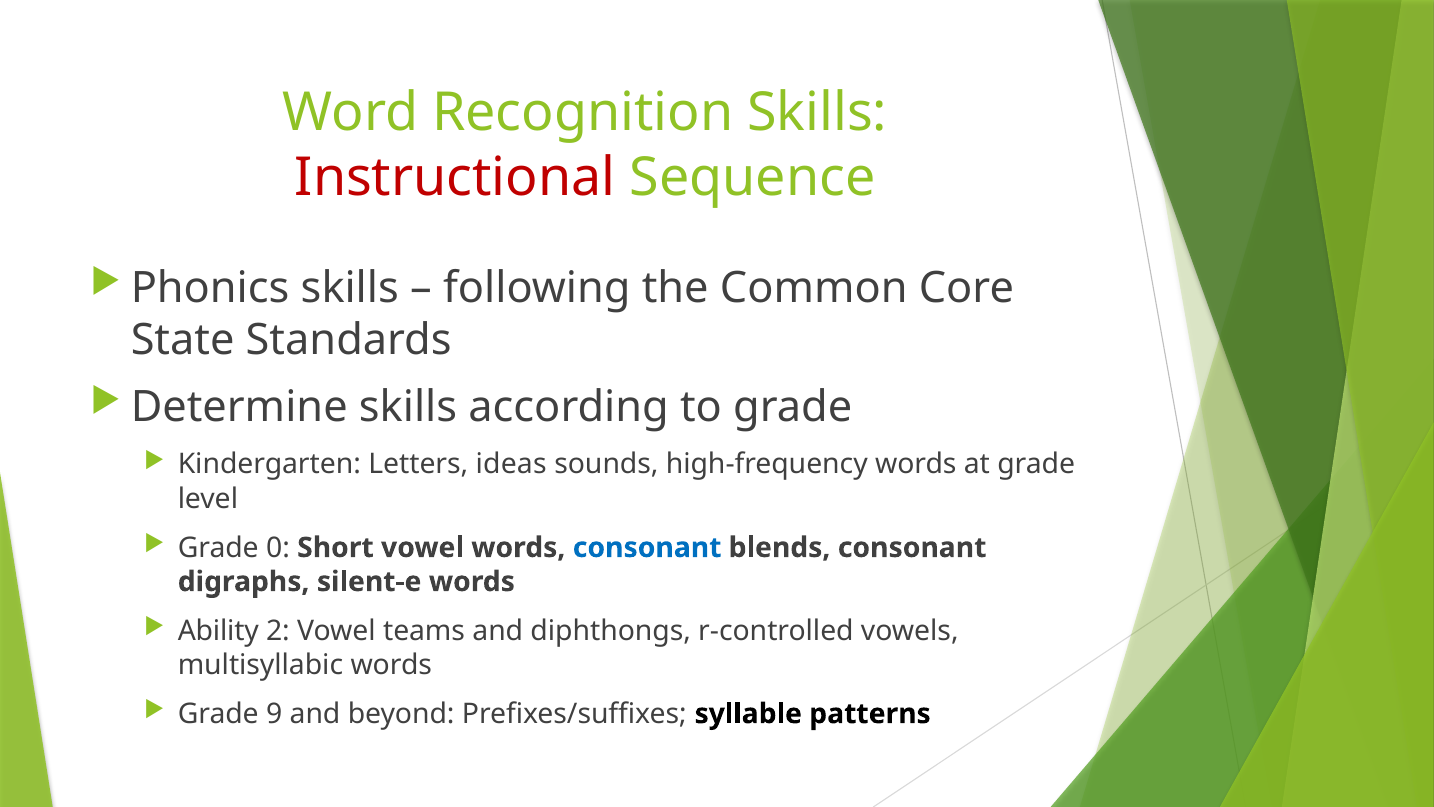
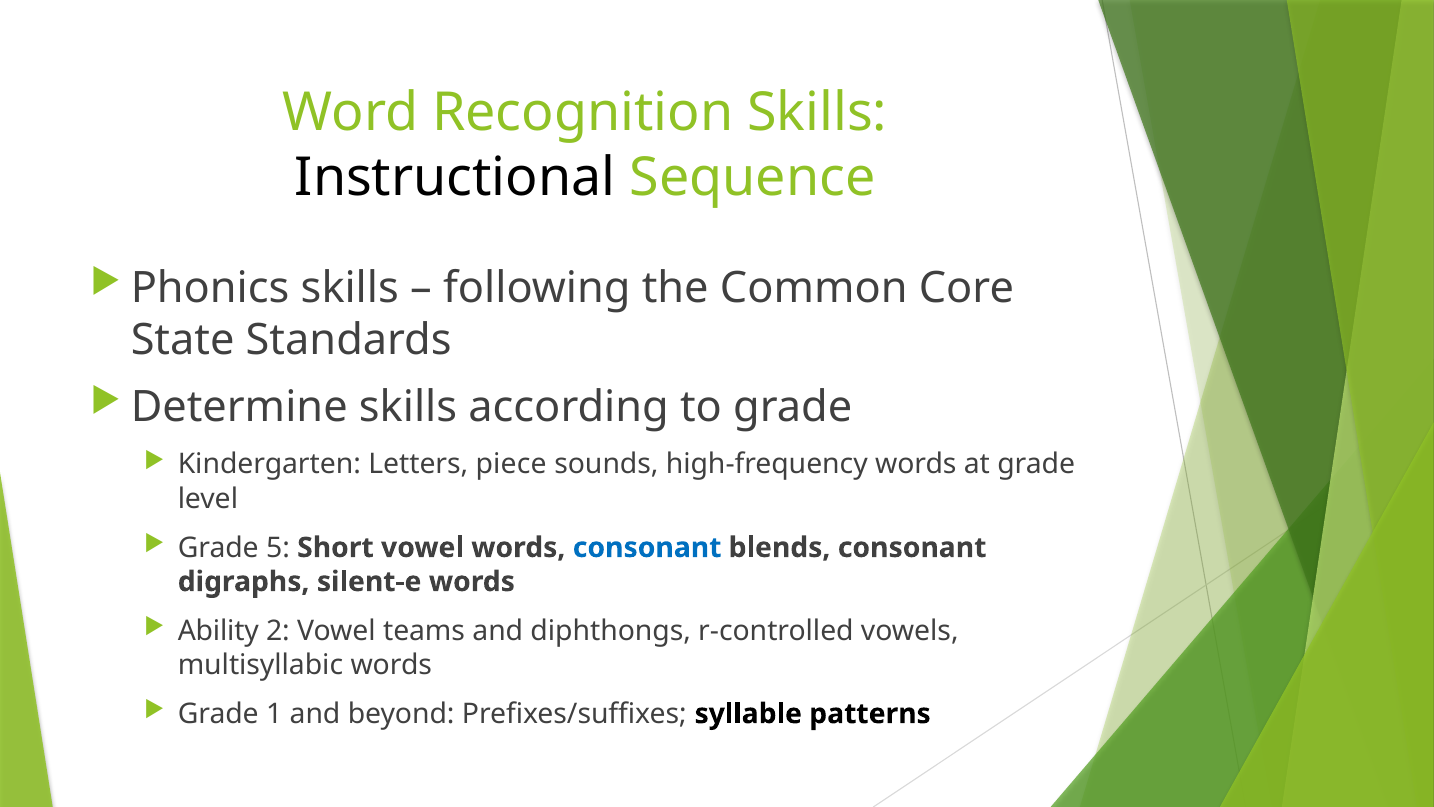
Instructional colour: red -> black
ideas: ideas -> piece
0: 0 -> 5
9: 9 -> 1
